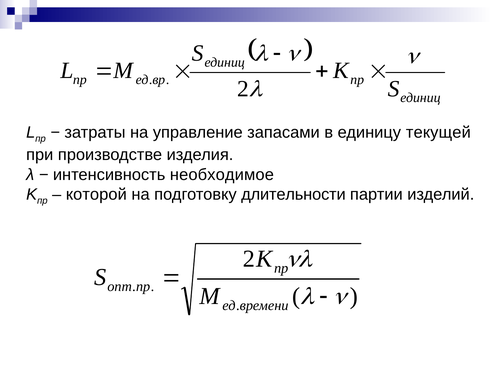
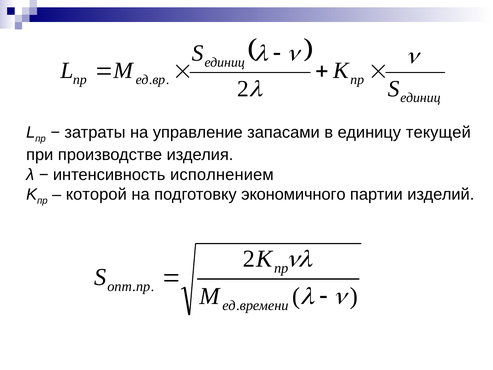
необходимое: необходимое -> исполнением
длительности: длительности -> экономичного
